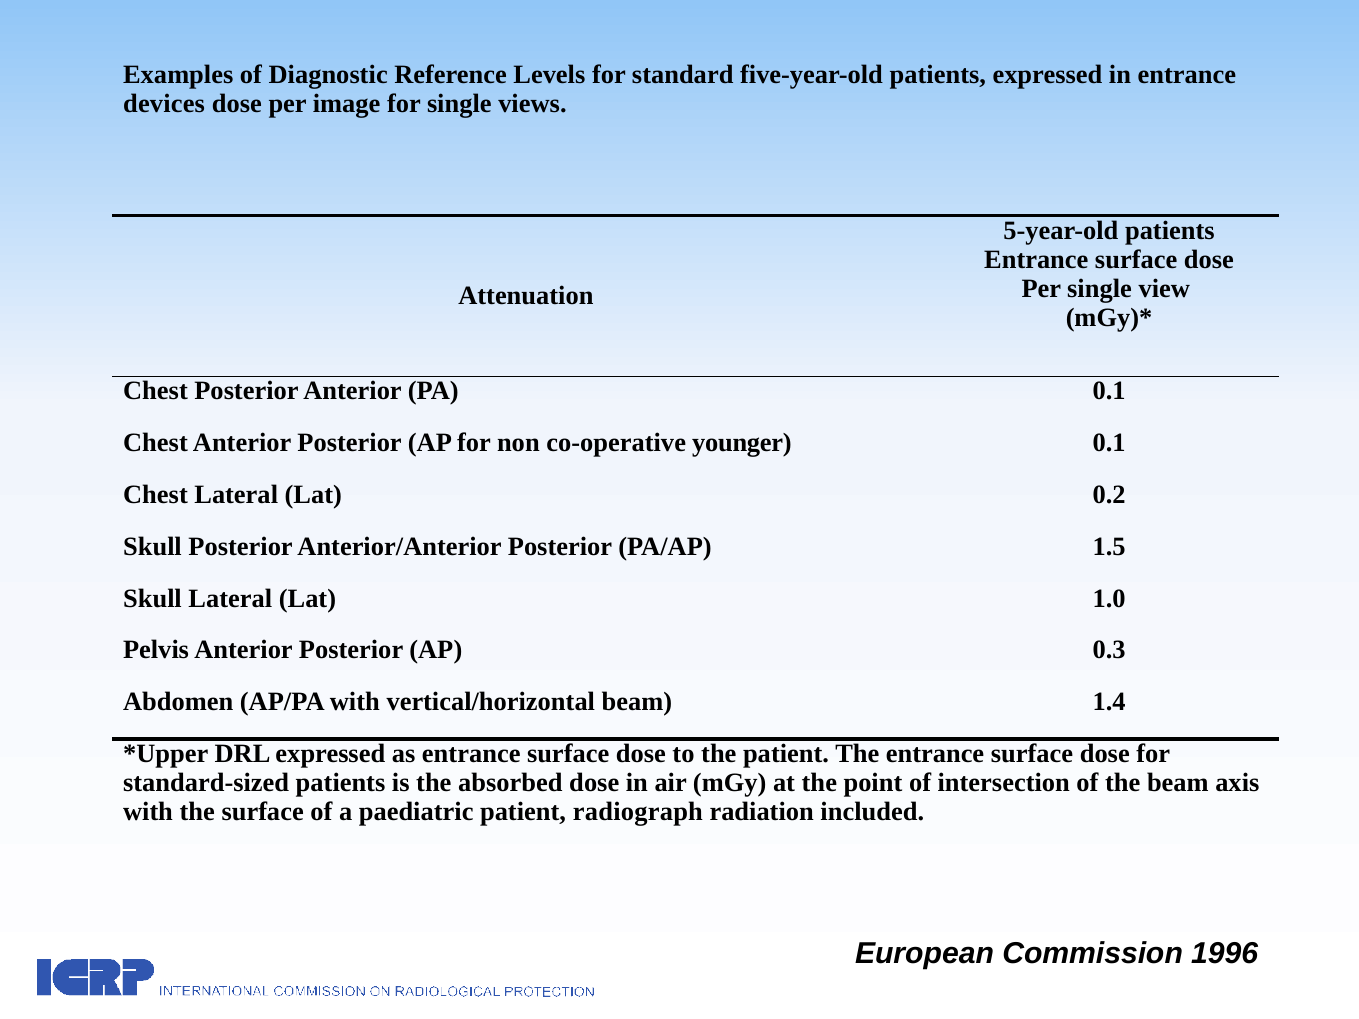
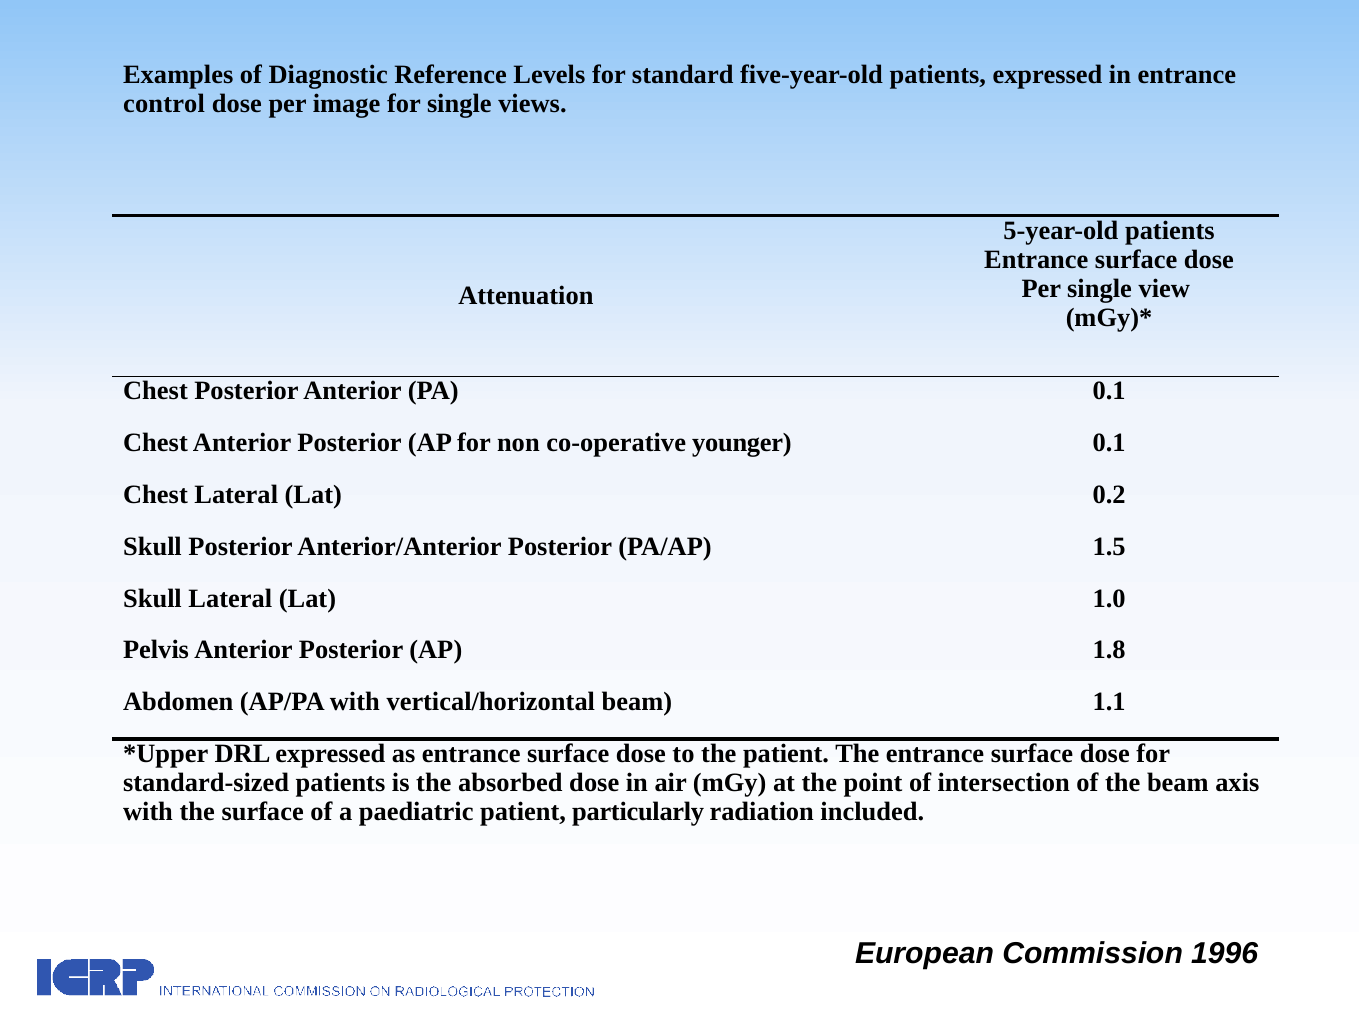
devices: devices -> control
0.3: 0.3 -> 1.8
1.4: 1.4 -> 1.1
radiograph: radiograph -> particularly
